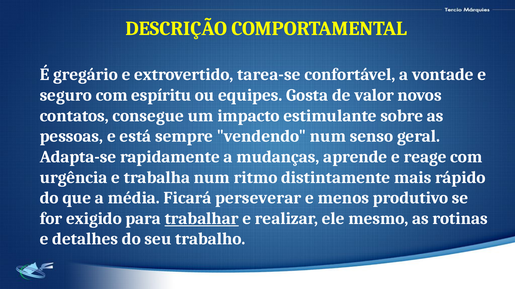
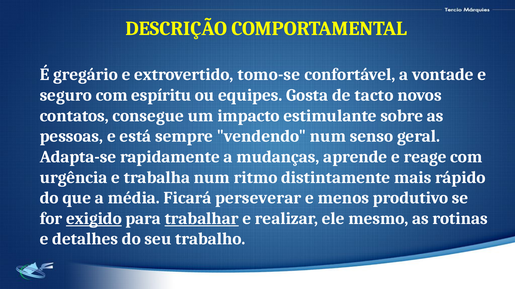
tarea-se: tarea-se -> tomo-se
valor: valor -> tacto
exigido underline: none -> present
